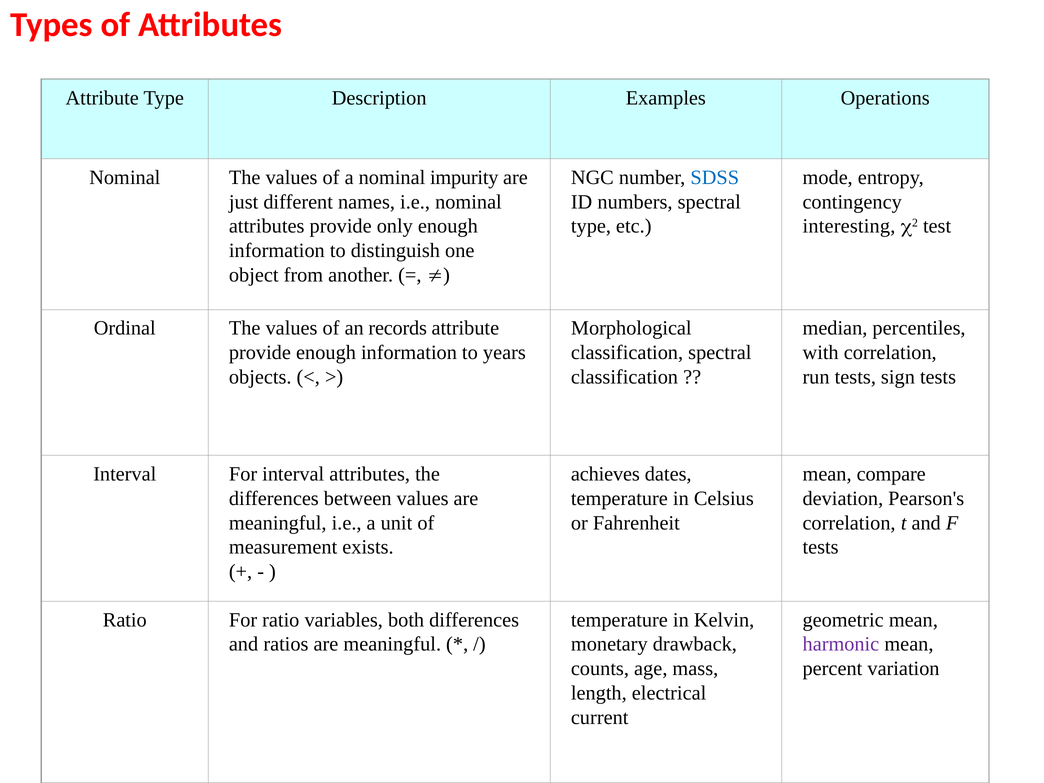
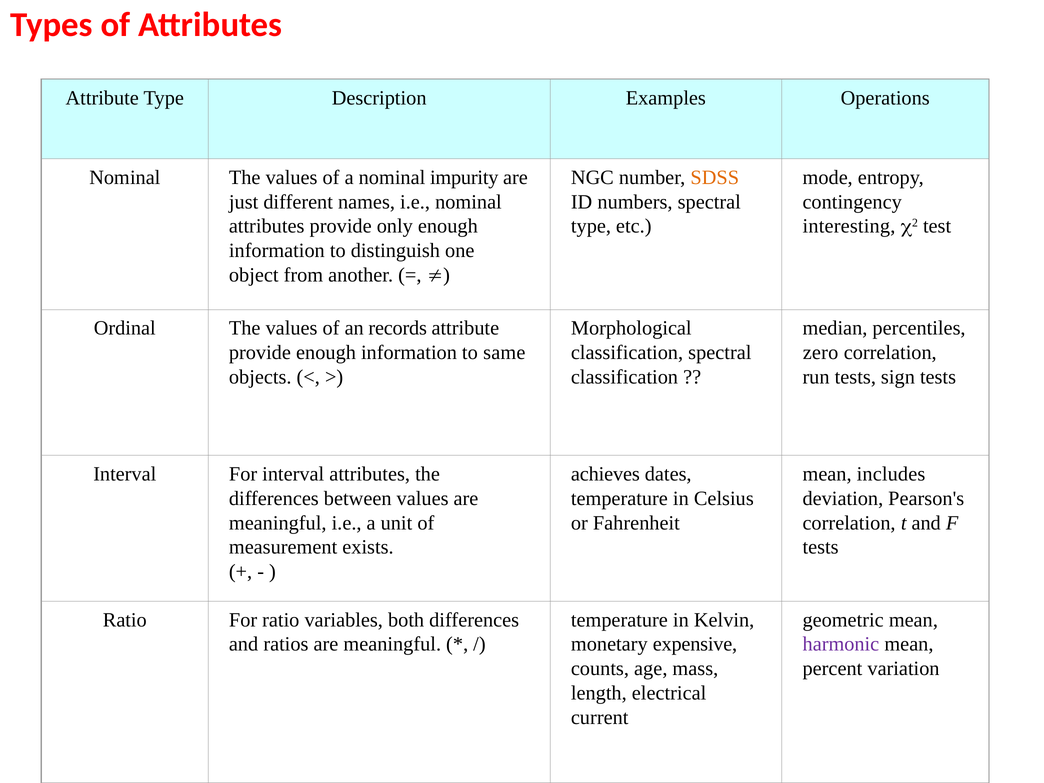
SDSS colour: blue -> orange
years: years -> same
with: with -> zero
compare: compare -> includes
drawback: drawback -> expensive
